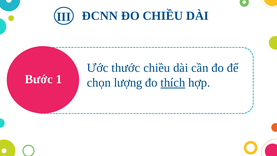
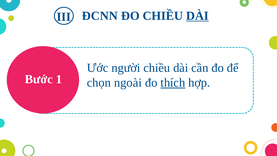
DÀI at (197, 16) underline: none -> present
thước: thước -> người
lượng: lượng -> ngoài
